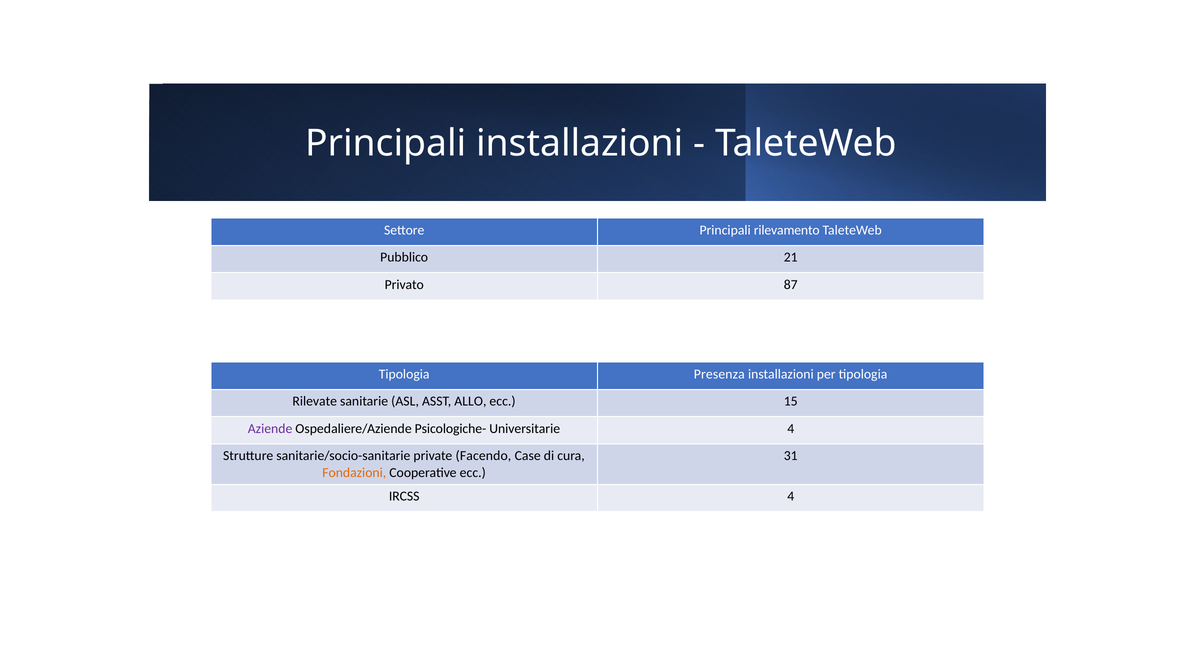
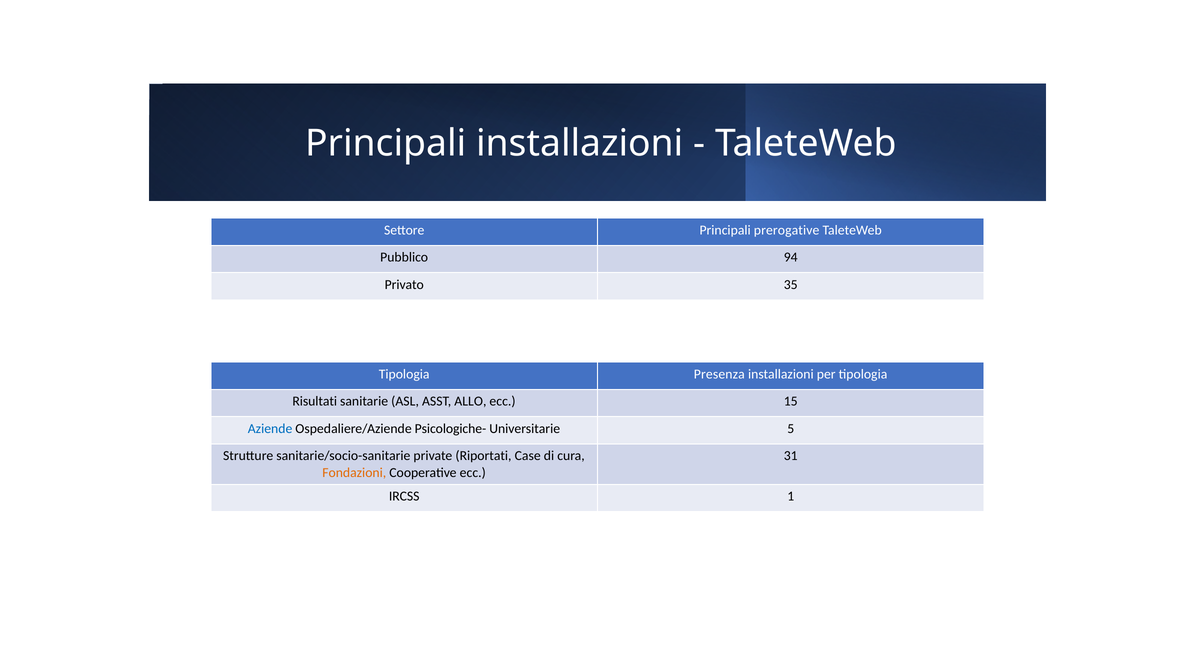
rilevamento: rilevamento -> prerogative
21: 21 -> 94
87: 87 -> 35
Rilevate: Rilevate -> Risultati
Aziende colour: purple -> blue
Universitarie 4: 4 -> 5
Facendo: Facendo -> Riportati
IRCSS 4: 4 -> 1
